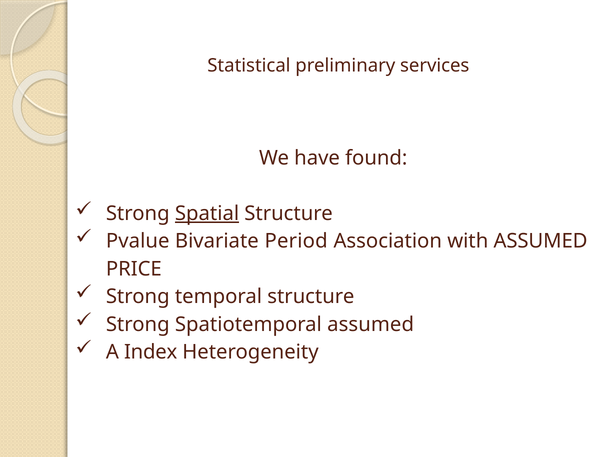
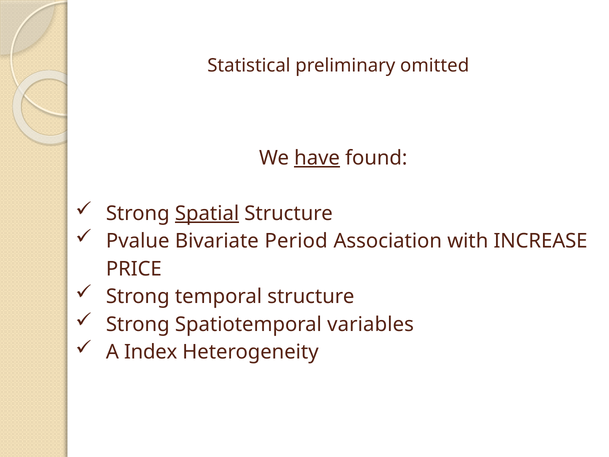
services: services -> omitted
have underline: none -> present
with ASSUMED: ASSUMED -> INCREASE
Spatiotemporal assumed: assumed -> variables
